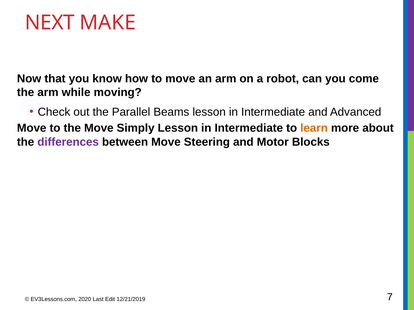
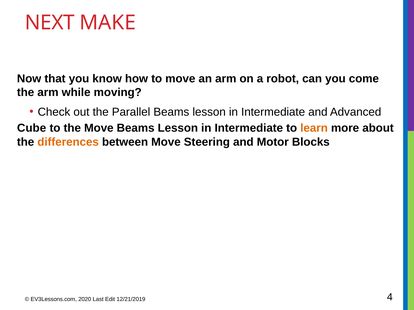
Move at (32, 128): Move -> Cube
Move Simply: Simply -> Beams
differences colour: purple -> orange
7: 7 -> 4
